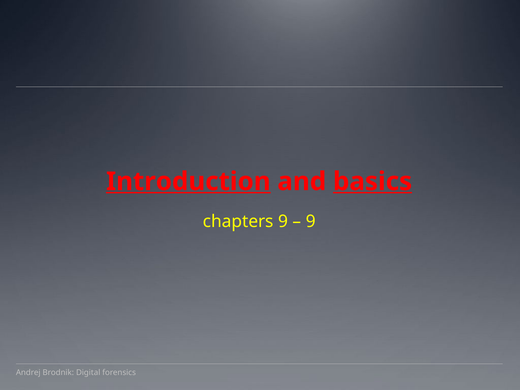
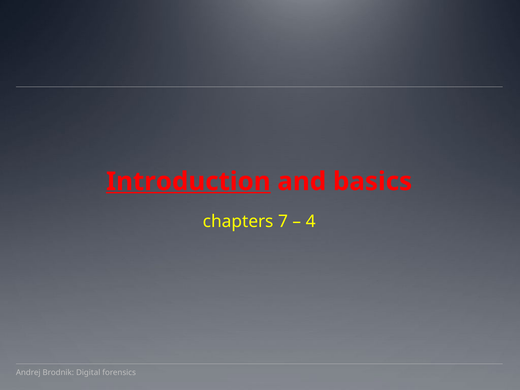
basics underline: present -> none
chapters 9: 9 -> 7
9 at (311, 221): 9 -> 4
